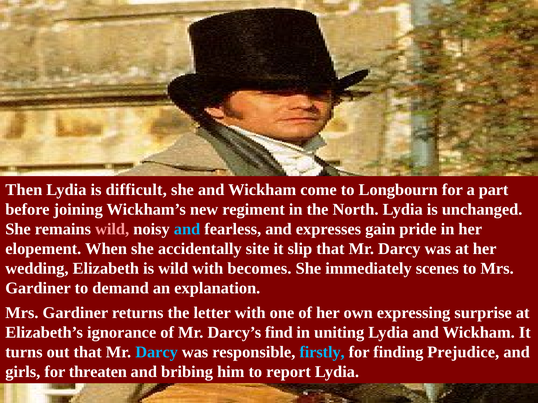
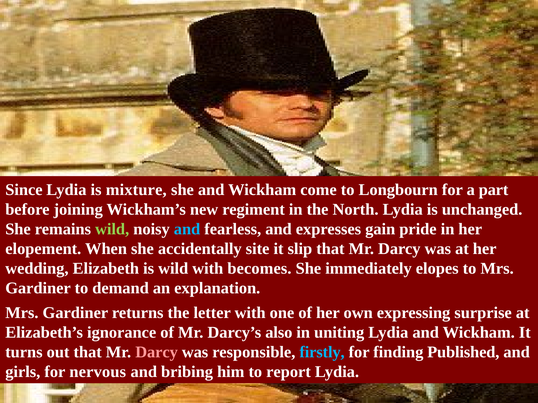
Then: Then -> Since
difficult: difficult -> mixture
wild at (112, 229) colour: pink -> light green
scenes: scenes -> elopes
find: find -> also
Darcy at (157, 353) colour: light blue -> pink
Prejudice: Prejudice -> Published
threaten: threaten -> nervous
